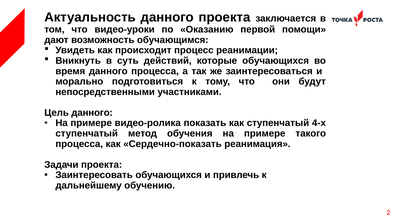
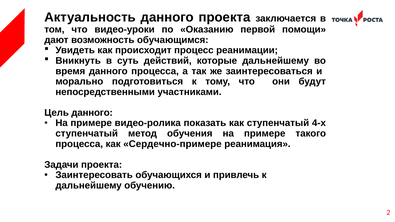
которые обучающихся: обучающихся -> дальнейшему
Сердечно-показать: Сердечно-показать -> Сердечно-примере
